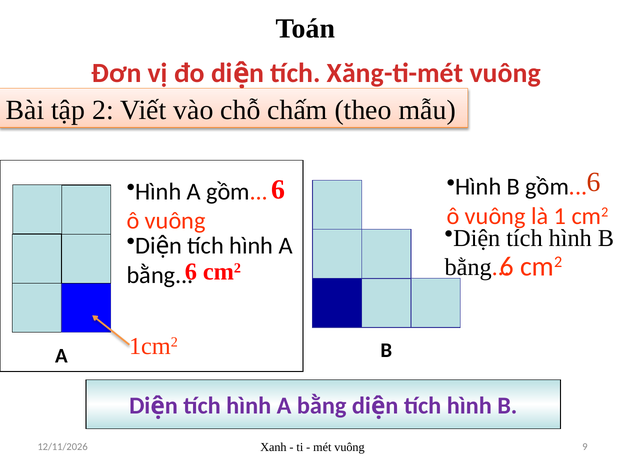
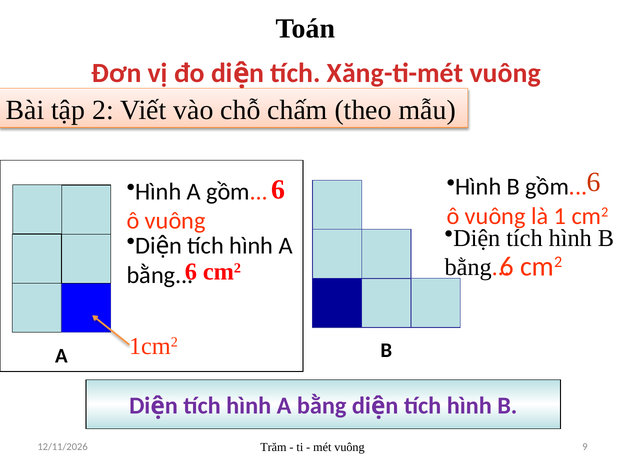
Xanh: Xanh -> Trăm
